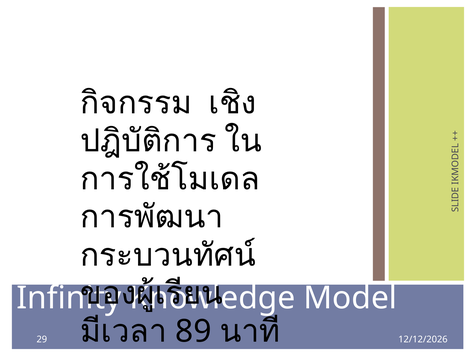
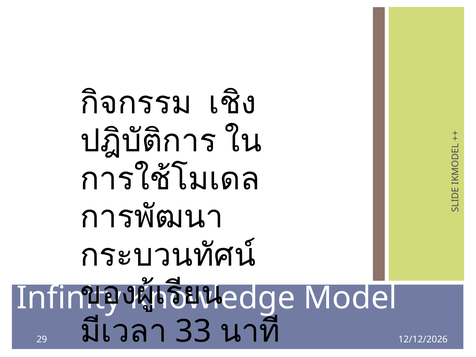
89: 89 -> 33
